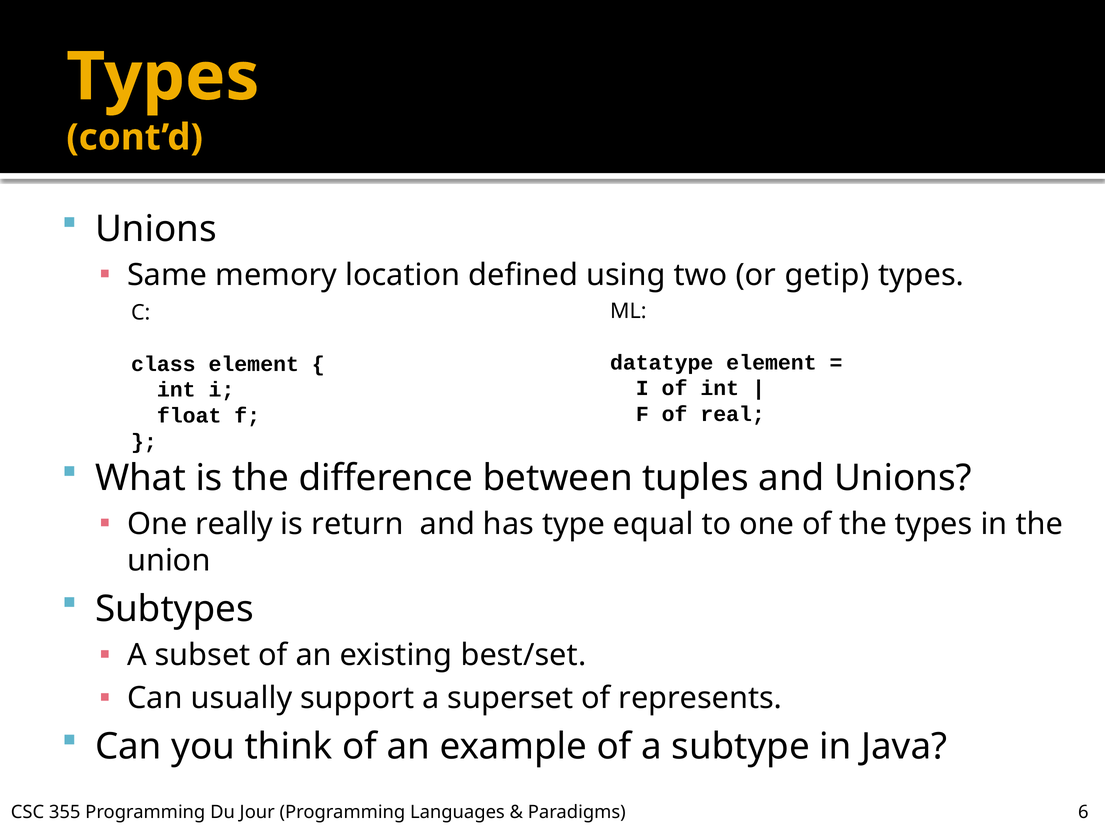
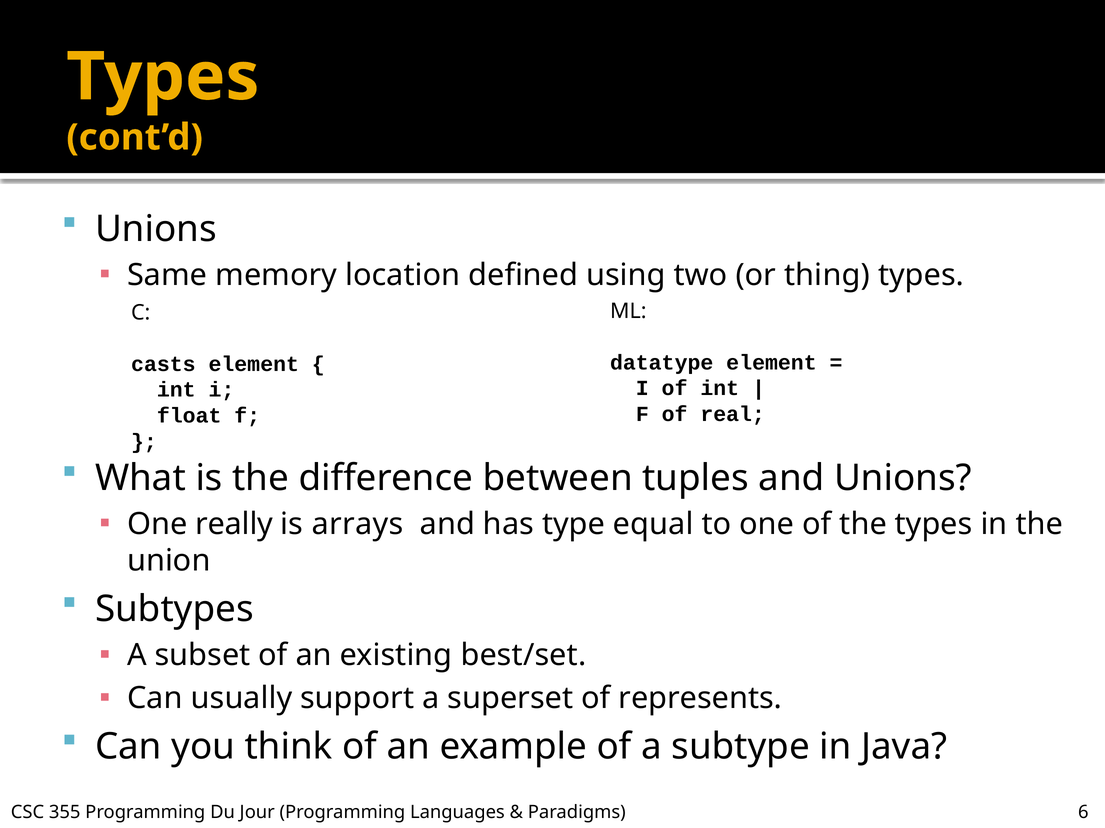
getip: getip -> thing
class: class -> casts
return: return -> arrays
